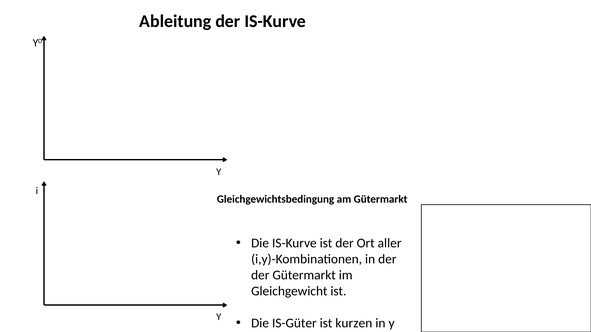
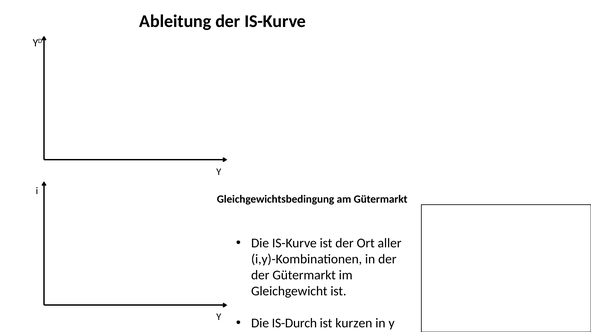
IS-Güter: IS-Güter -> IS-Durch
